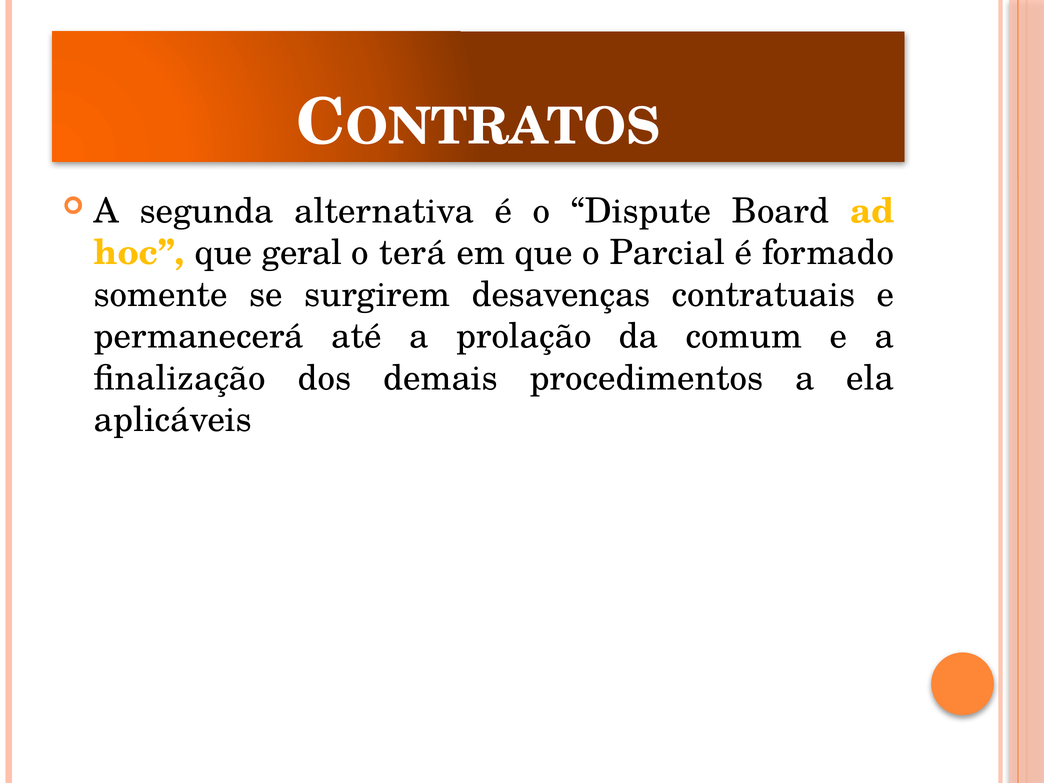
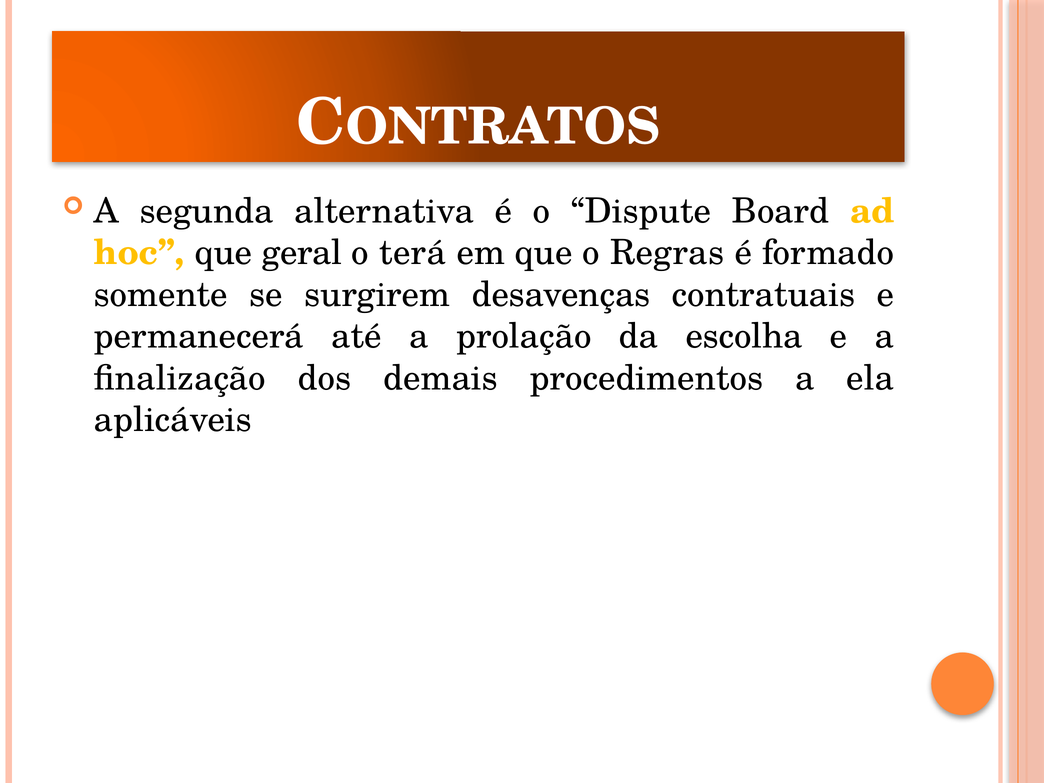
Parcial: Parcial -> Regras
comum: comum -> escolha
